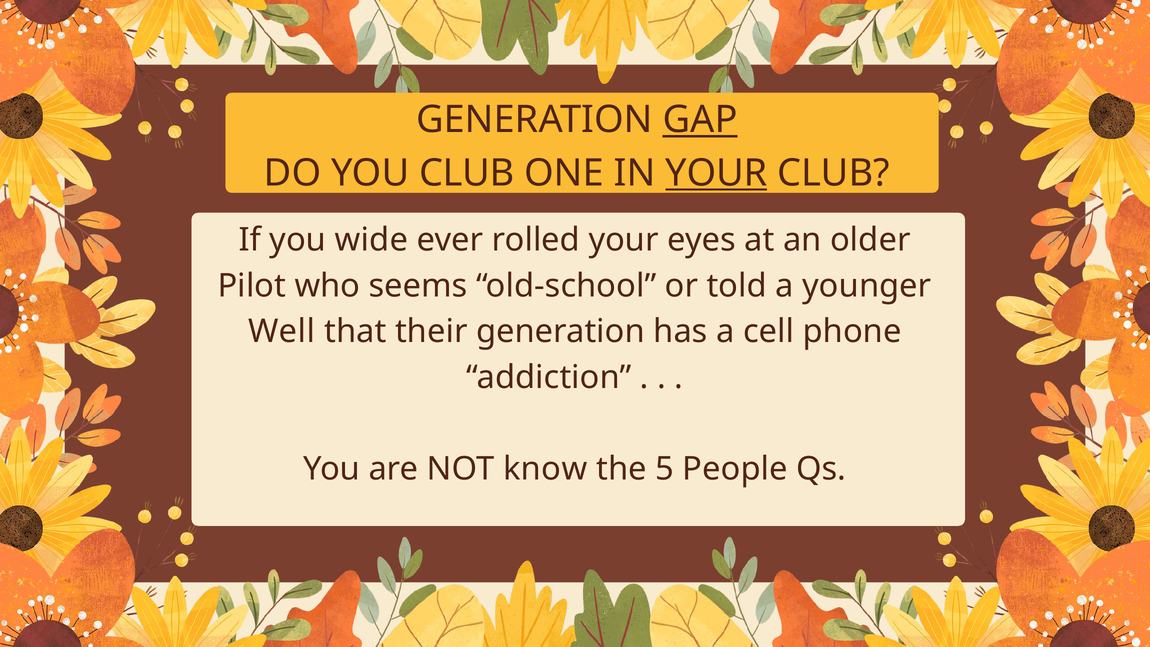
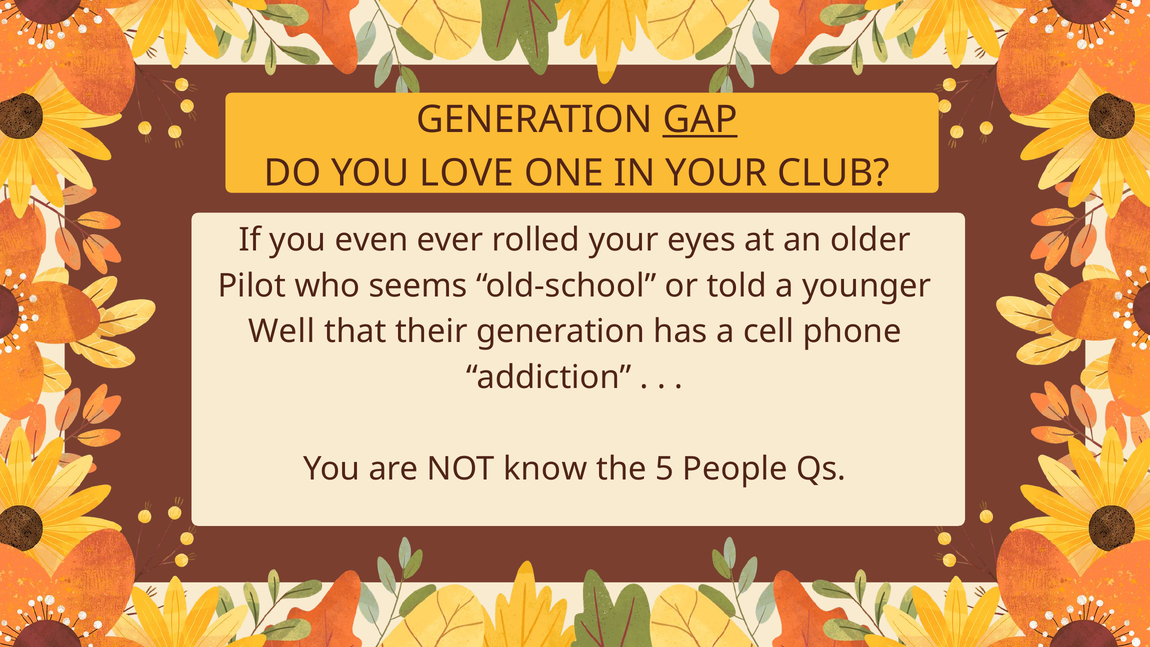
YOU CLUB: CLUB -> LOVE
YOUR at (716, 173) underline: present -> none
wide: wide -> even
